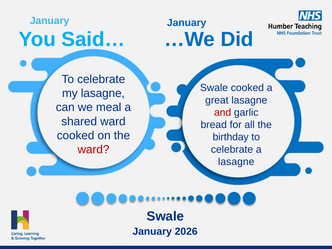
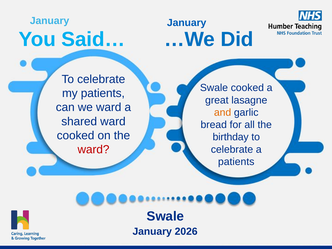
my lasagne: lasagne -> patients
we meal: meal -> ward
and colour: red -> orange
lasagne at (236, 162): lasagne -> patients
